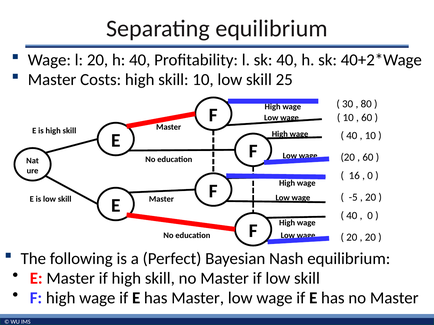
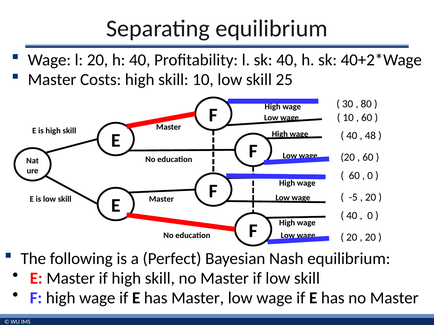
10 at (370, 136): 10 -> 48
16 at (354, 176): 16 -> 60
